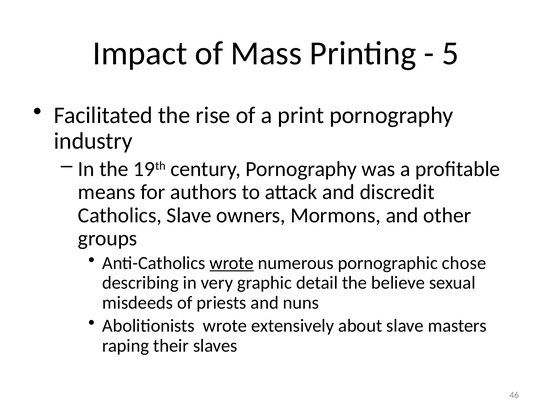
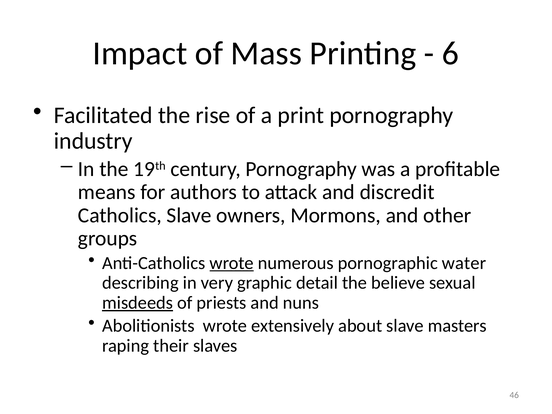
5: 5 -> 6
chose: chose -> water
misdeeds underline: none -> present
